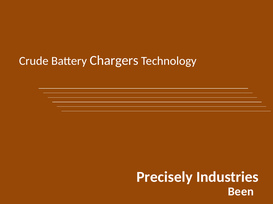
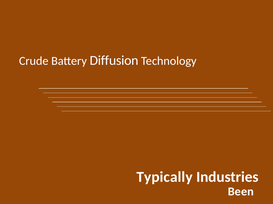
Chargers: Chargers -> Diffusion
Precisely: Precisely -> Typically
